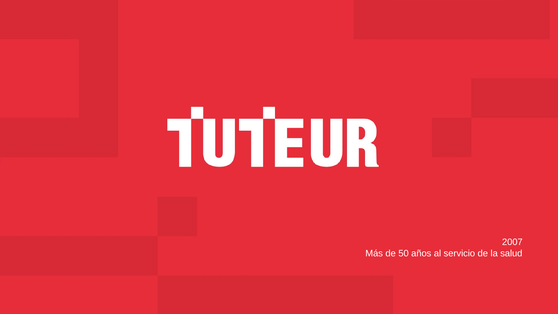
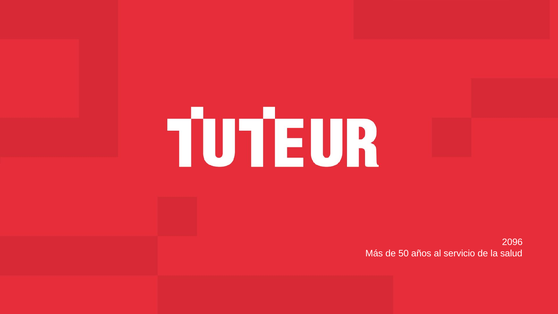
2007: 2007 -> 2096
